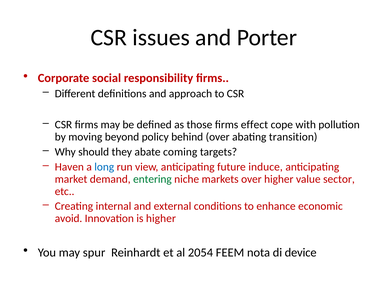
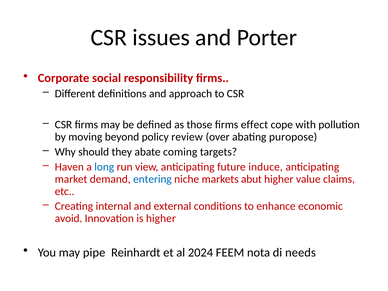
behind: behind -> review
transition: transition -> puropose
entering colour: green -> blue
markets over: over -> abut
sector: sector -> claims
spur: spur -> pipe
2054: 2054 -> 2024
device: device -> needs
